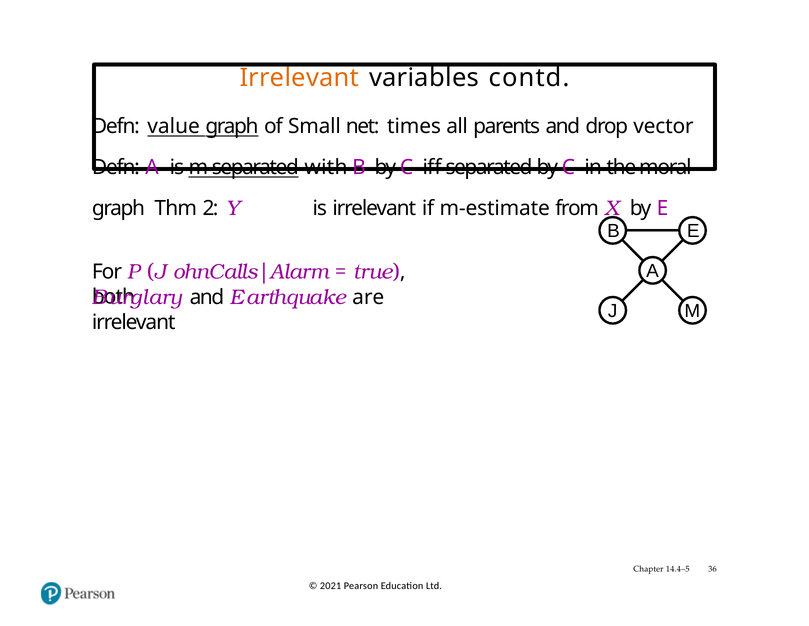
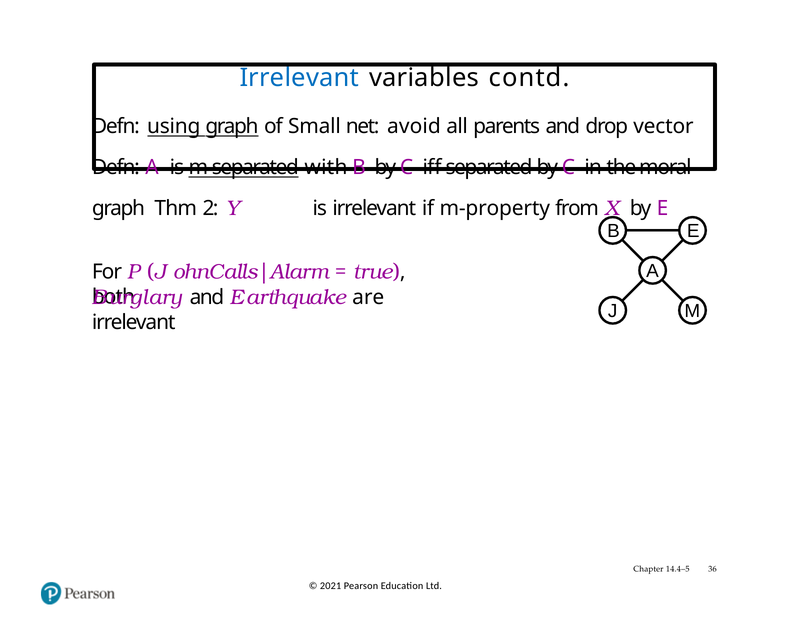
Irrelevant at (299, 78) colour: orange -> blue
value: value -> using
times: times -> avoid
m-estimate: m-estimate -> m-property
